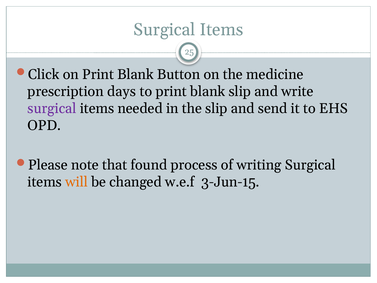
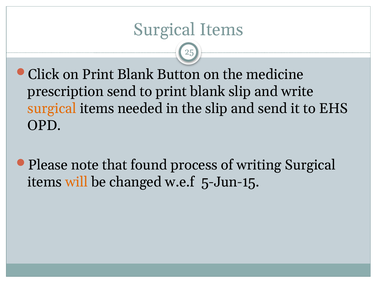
prescription days: days -> send
surgical at (52, 108) colour: purple -> orange
3-Jun-15: 3-Jun-15 -> 5-Jun-15
